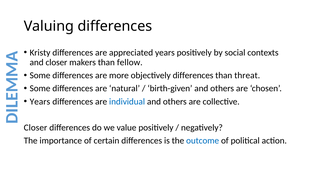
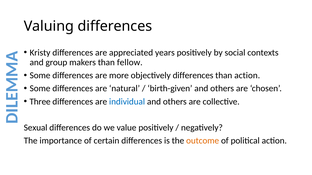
and closer: closer -> group
than threat: threat -> action
Years at (40, 102): Years -> Three
Closer at (36, 128): Closer -> Sexual
outcome colour: blue -> orange
